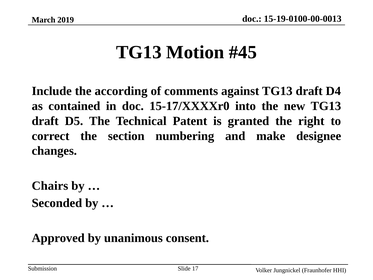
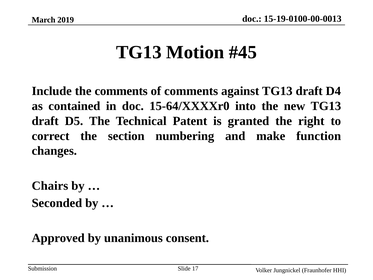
the according: according -> comments
15-17/XXXXr0: 15-17/XXXXr0 -> 15-64/XXXXr0
designee: designee -> function
